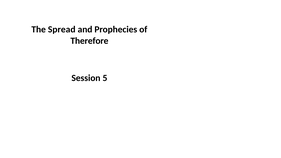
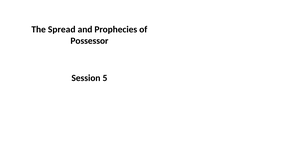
Therefore: Therefore -> Possessor
